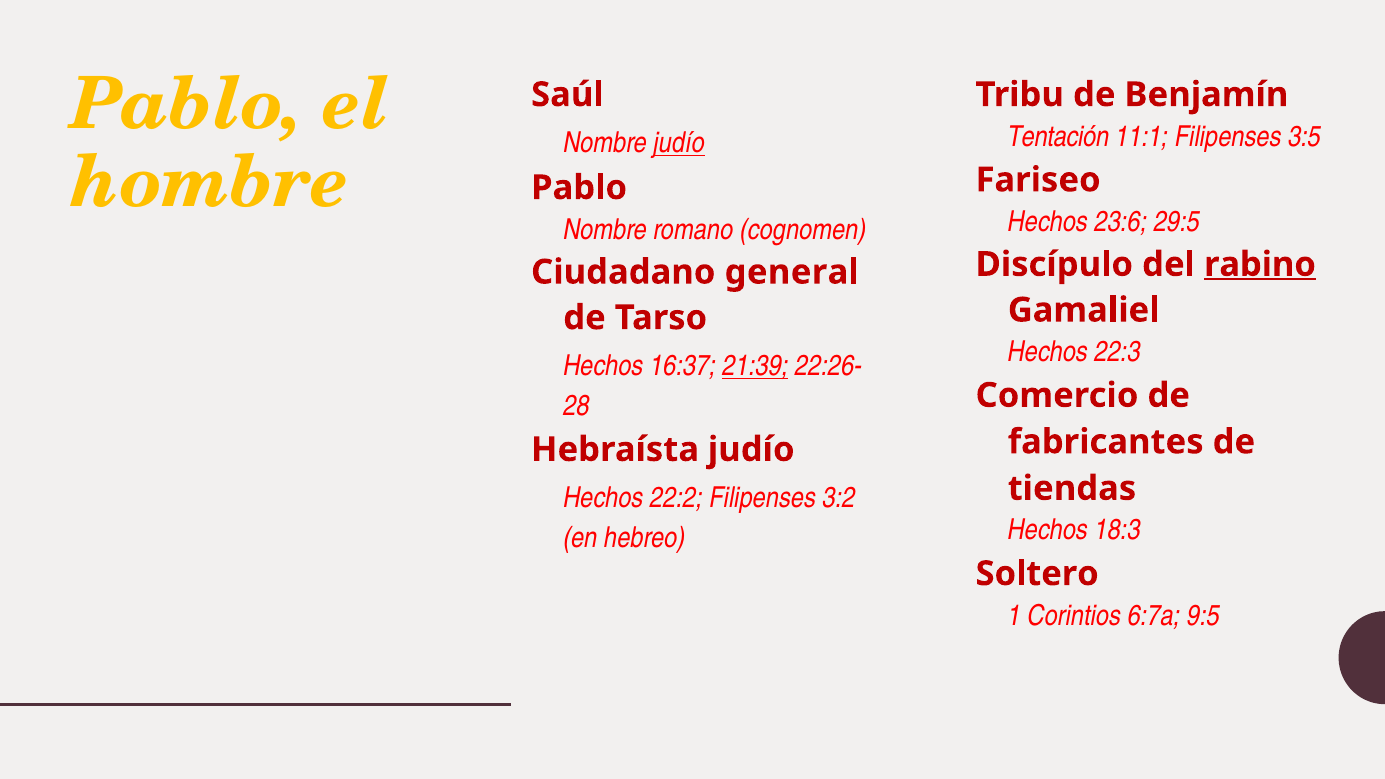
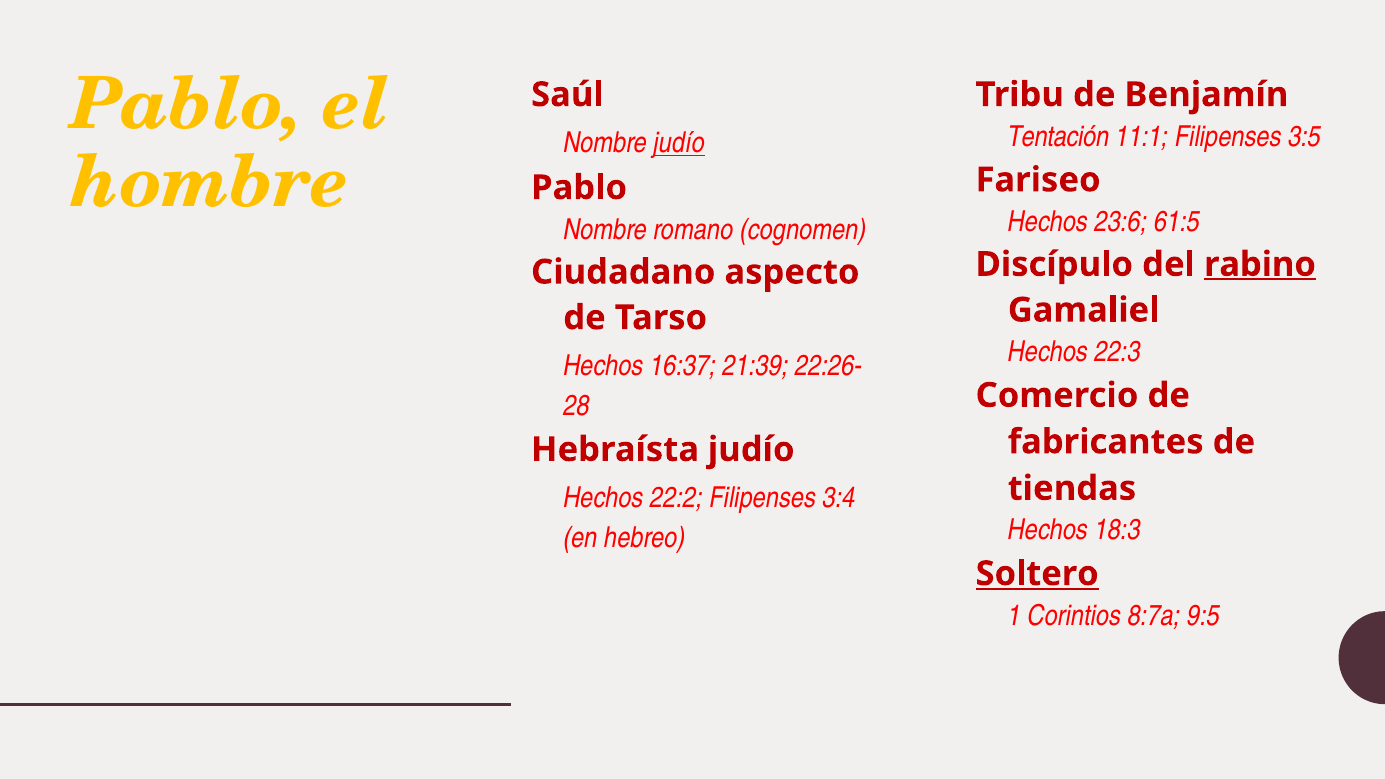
29:5: 29:5 -> 61:5
general: general -> aspecto
21:39 underline: present -> none
3:2: 3:2 -> 3:4
Soltero underline: none -> present
6:7a: 6:7a -> 8:7a
